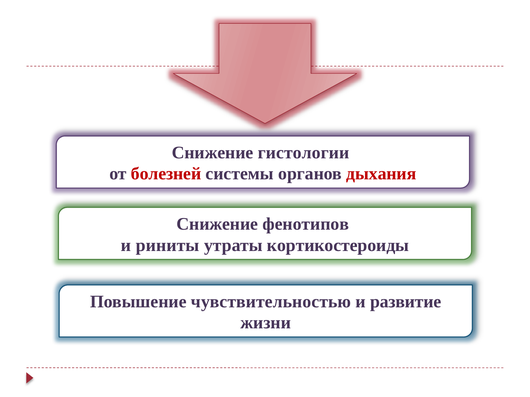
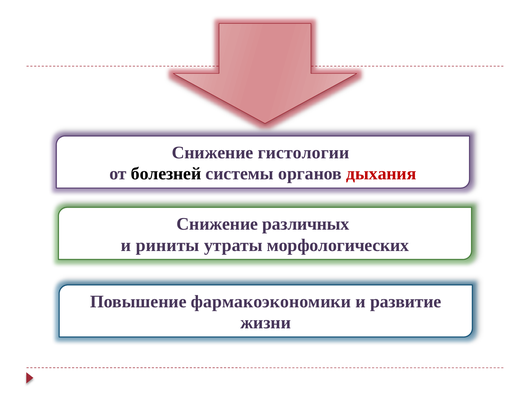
болезней colour: red -> black
фенотипов: фенотипов -> различных
кортикостероиды: кортикостероиды -> морфологических
чувствительностью: чувствительностью -> фармакоэкономики
